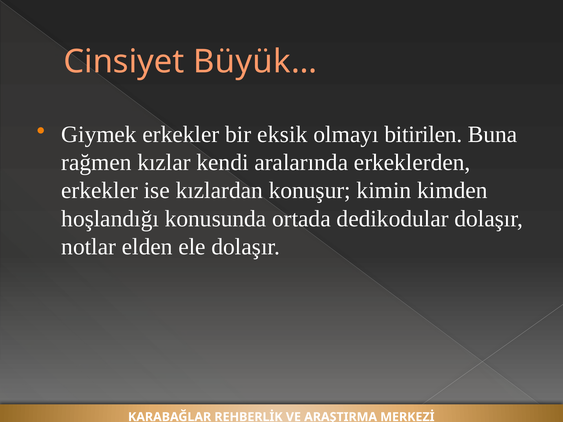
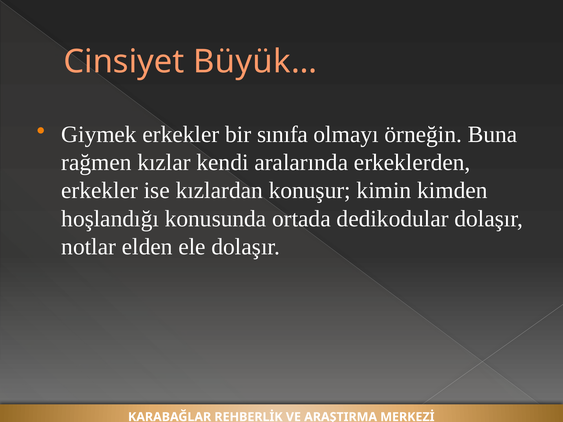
eksik: eksik -> sınıfa
bitirilen: bitirilen -> örneğin
